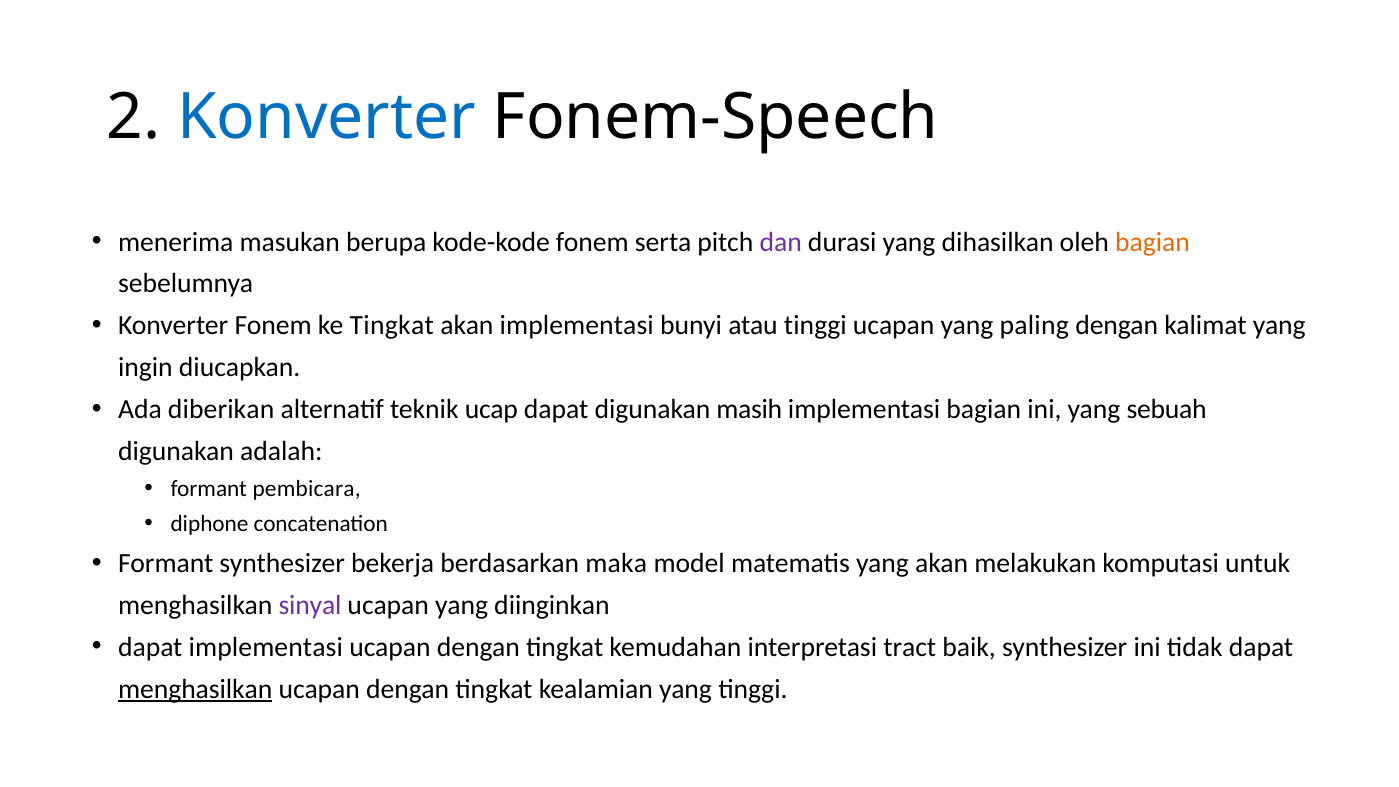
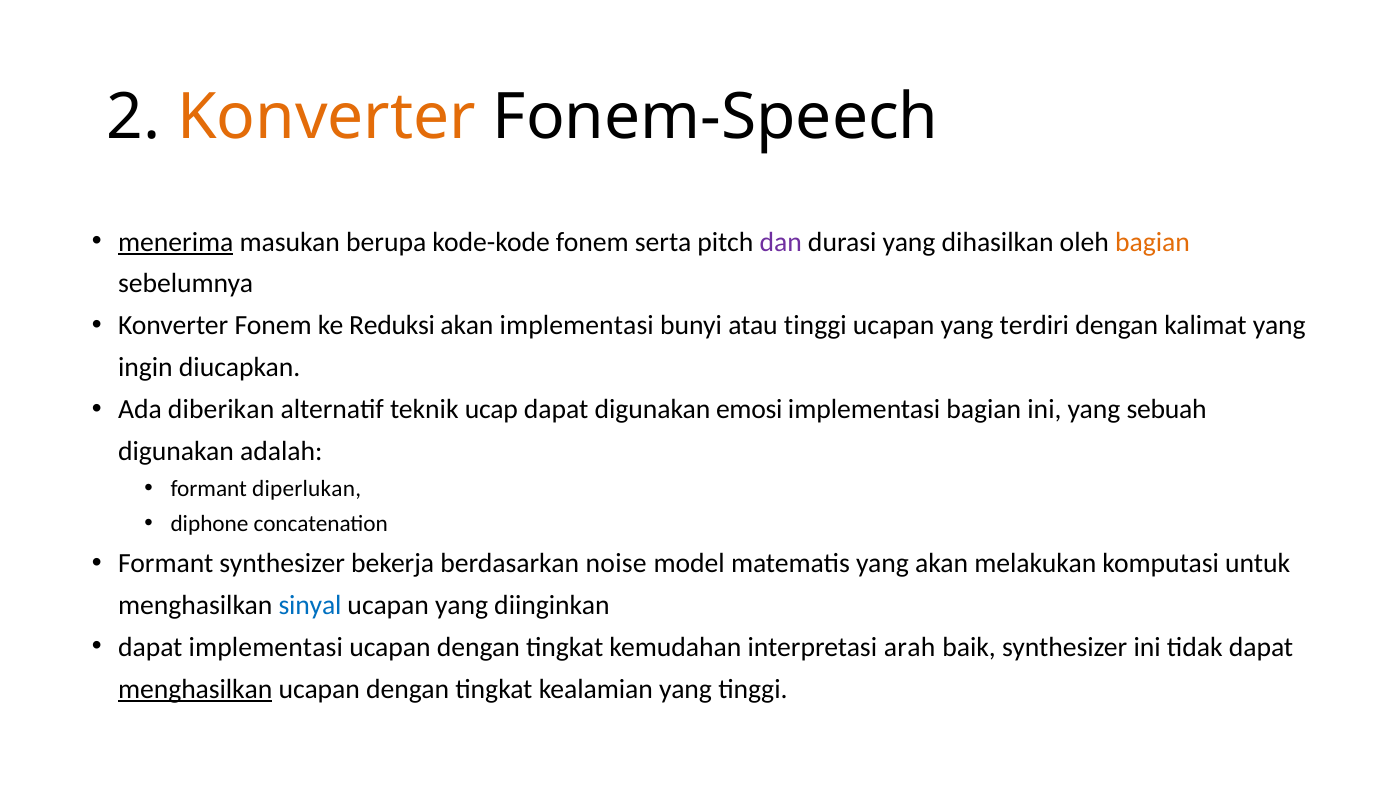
Konverter at (327, 118) colour: blue -> orange
menerima underline: none -> present
ke Tingkat: Tingkat -> Reduksi
paling: paling -> terdiri
masih: masih -> emosi
pembicara: pembicara -> diperlukan
maka: maka -> noise
sinyal colour: purple -> blue
tract: tract -> arah
